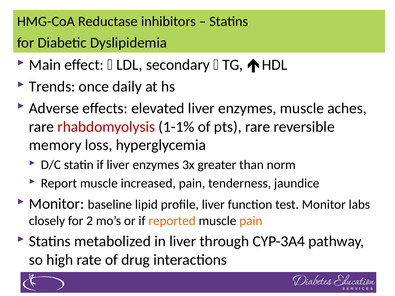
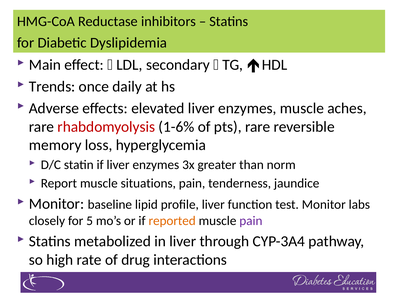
1-1%: 1-1% -> 1-6%
increased: increased -> situations
2: 2 -> 5
pain at (251, 221) colour: orange -> purple
